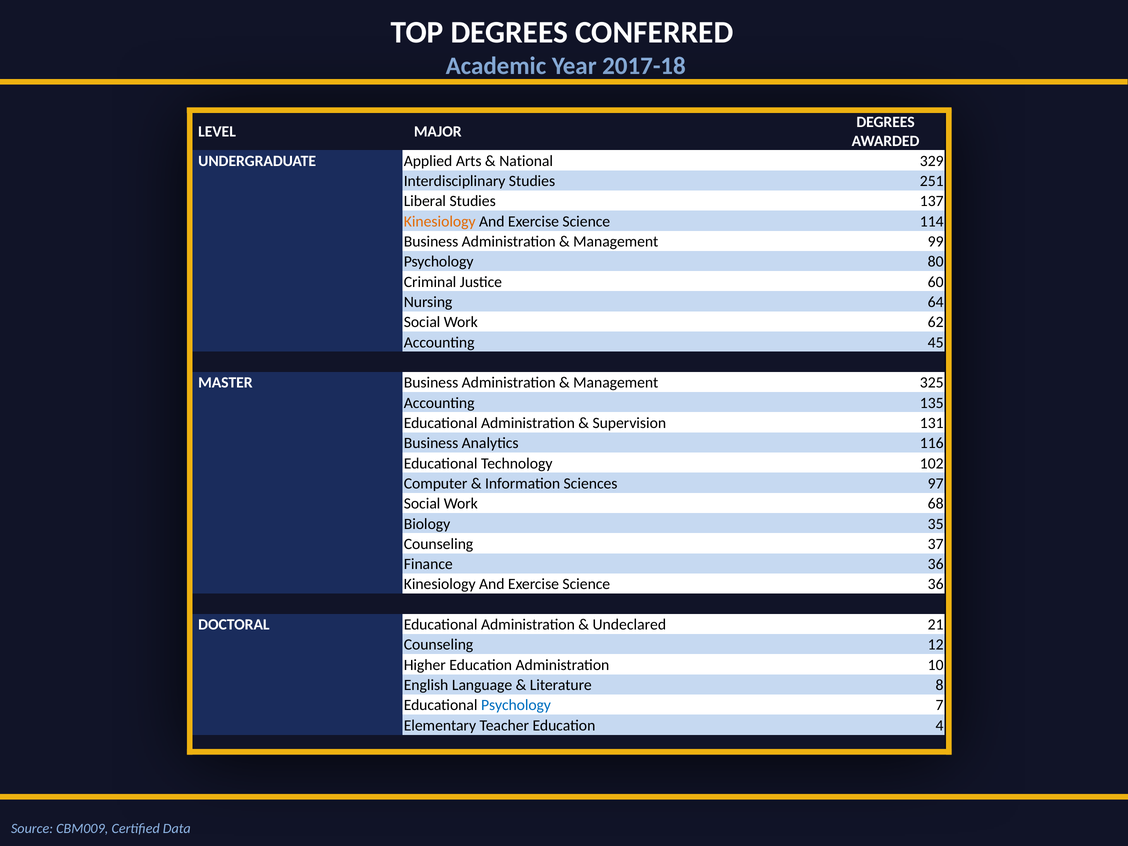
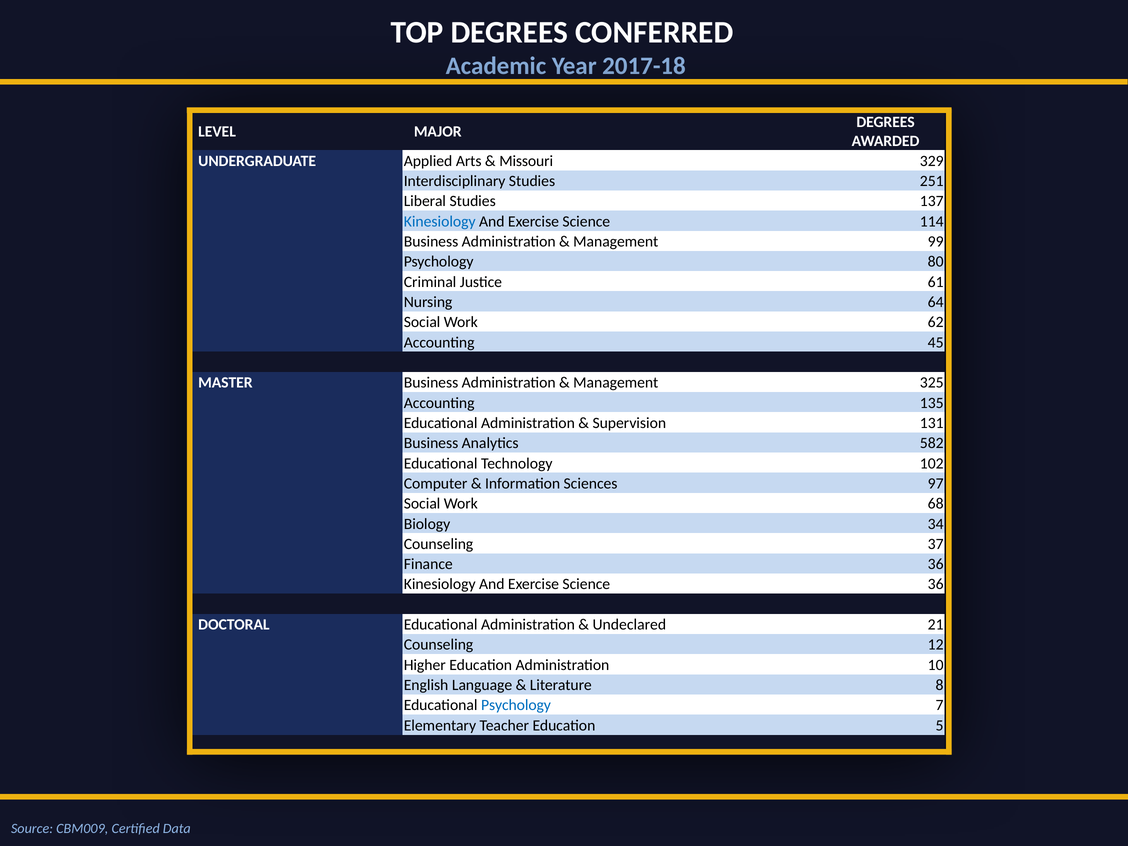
National: National -> Missouri
Kinesiology at (440, 221) colour: orange -> blue
60: 60 -> 61
116: 116 -> 582
35: 35 -> 34
4: 4 -> 5
